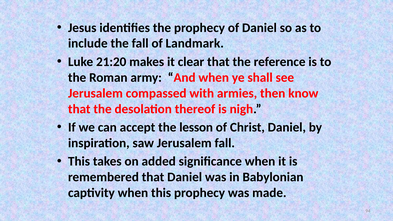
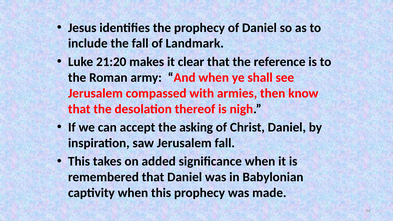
lesson: lesson -> asking
